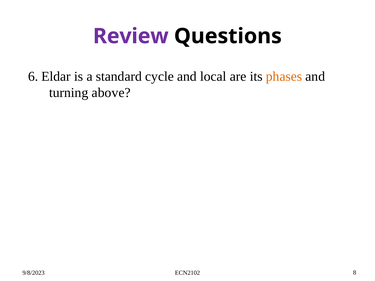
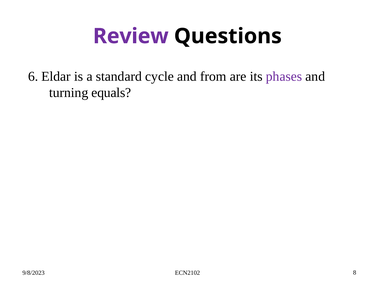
local: local -> from
phases colour: orange -> purple
above: above -> equals
